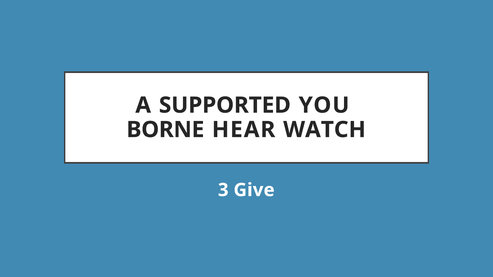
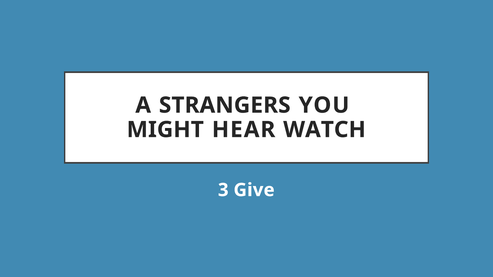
SUPPORTED: SUPPORTED -> STRANGERS
BORNE: BORNE -> MIGHT
